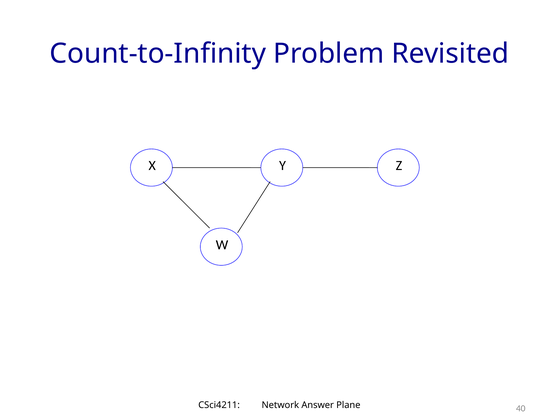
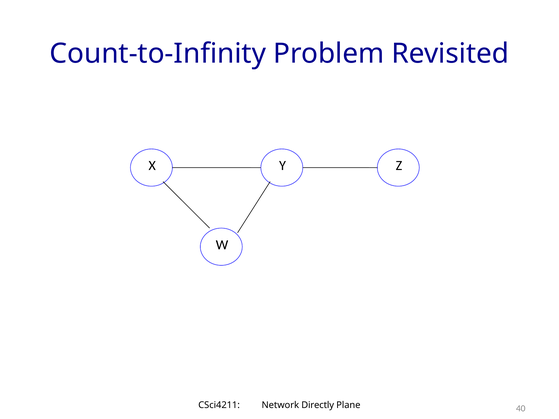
Answer: Answer -> Directly
